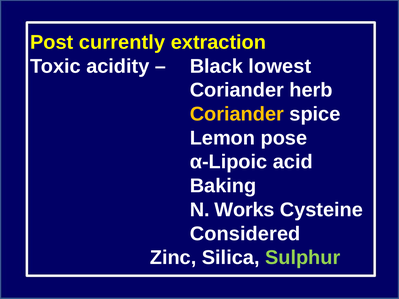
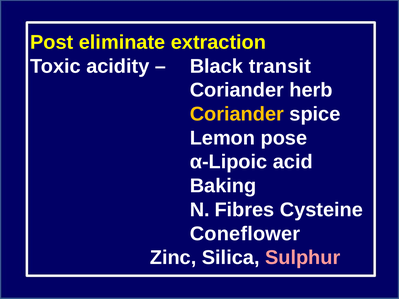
currently: currently -> eliminate
lowest: lowest -> transit
Works: Works -> Fibres
Considered: Considered -> Coneflower
Sulphur colour: light green -> pink
